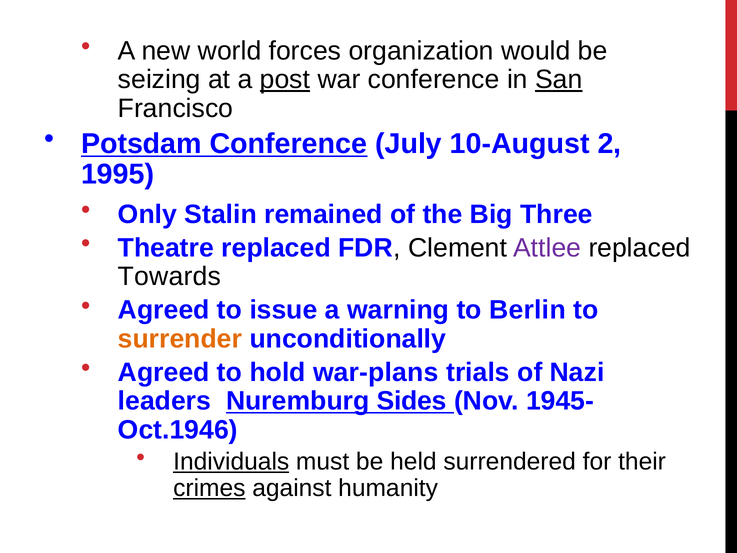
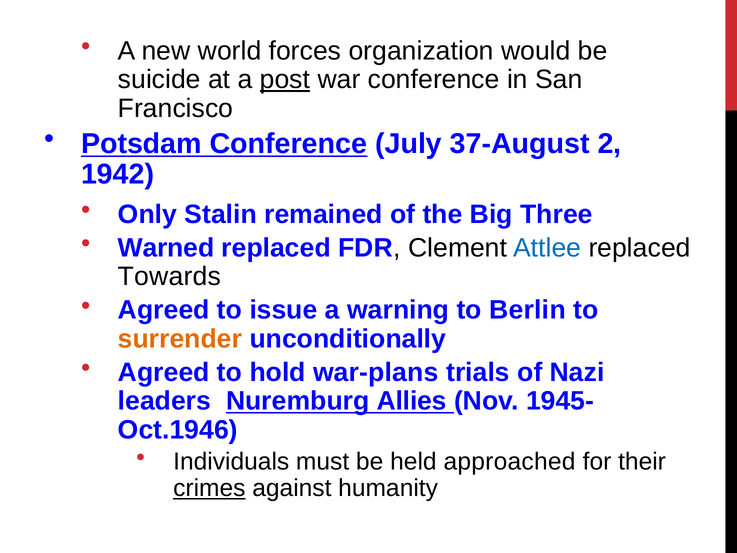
seizing: seizing -> suicide
San underline: present -> none
10-August: 10-August -> 37-August
1995: 1995 -> 1942
Theatre: Theatre -> Warned
Attlee colour: purple -> blue
Sides: Sides -> Allies
Individuals underline: present -> none
surrendered: surrendered -> approached
